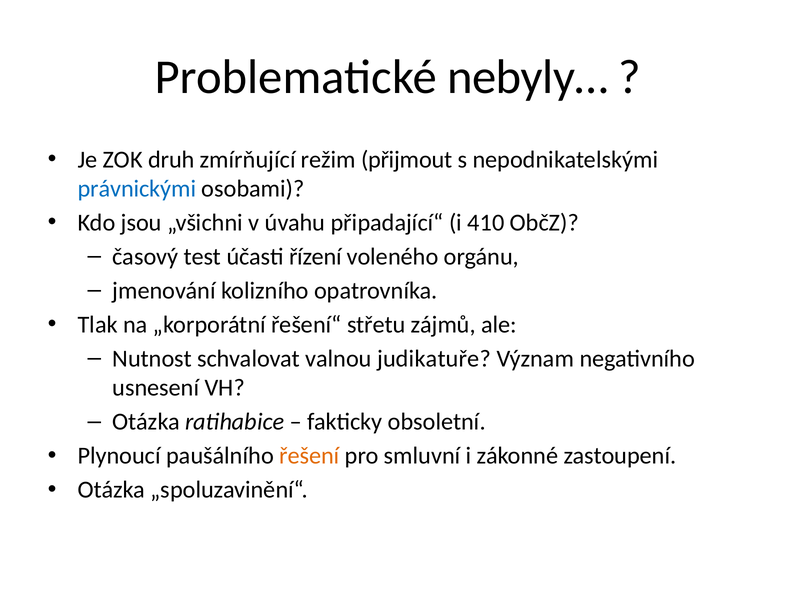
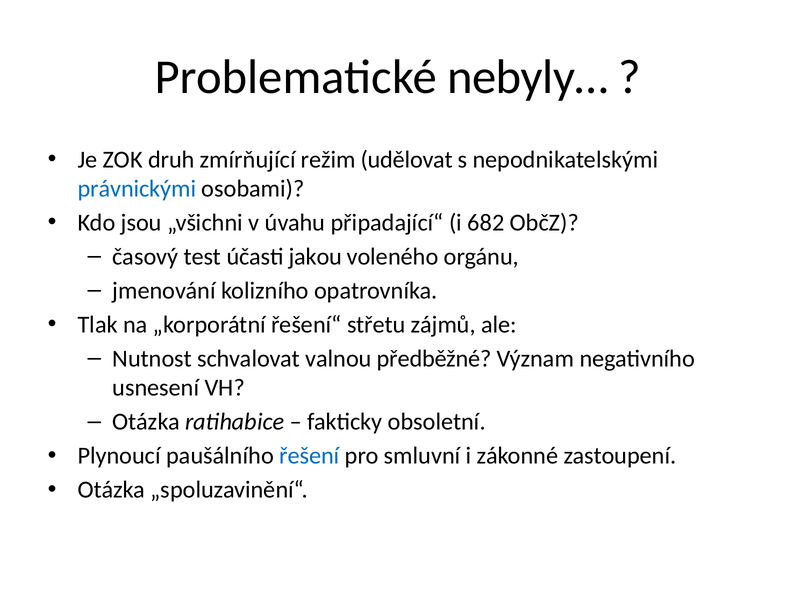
přijmout: přijmout -> udělovat
410: 410 -> 682
řízení: řízení -> jakou
judikatuře: judikatuře -> předběžné
řešení colour: orange -> blue
